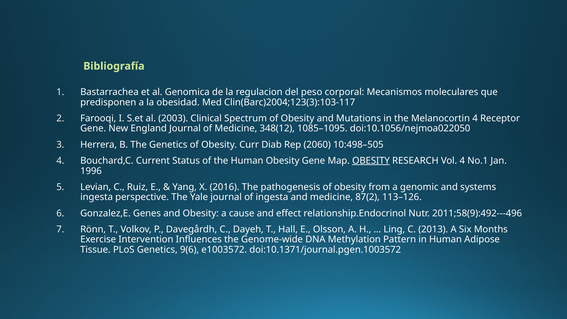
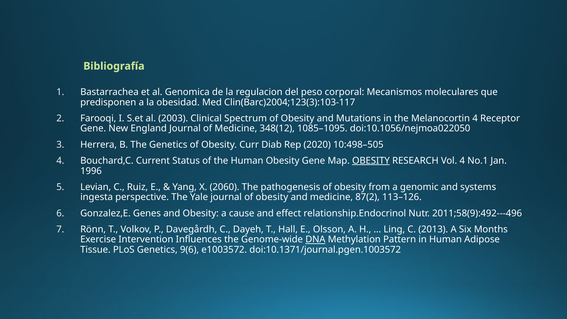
2060: 2060 -> 2020
2016: 2016 -> 2060
journal of ingesta: ingesta -> obesity
DNA underline: none -> present
